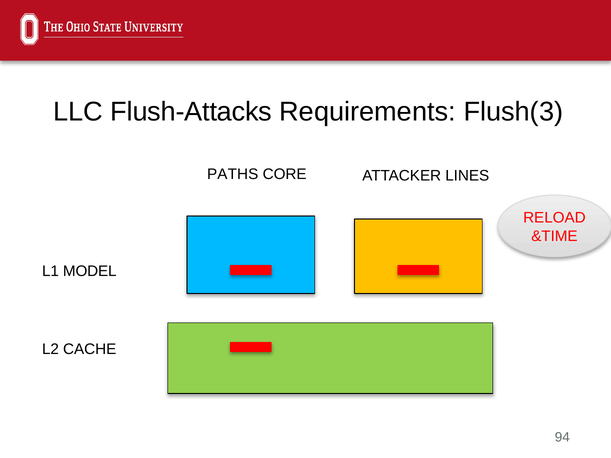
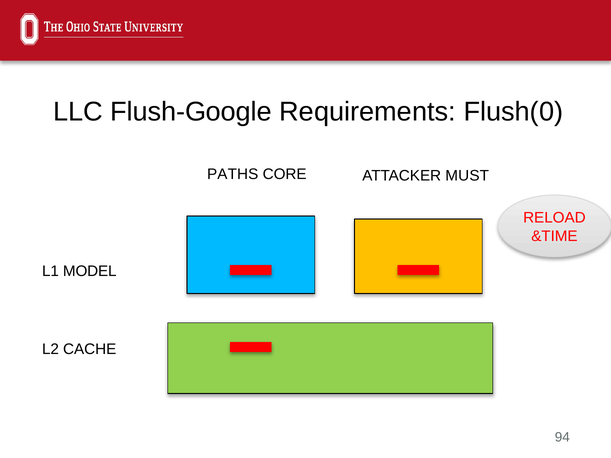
Flush-Attacks: Flush-Attacks -> Flush-Google
Flush(3: Flush(3 -> Flush(0
LINES: LINES -> MUST
